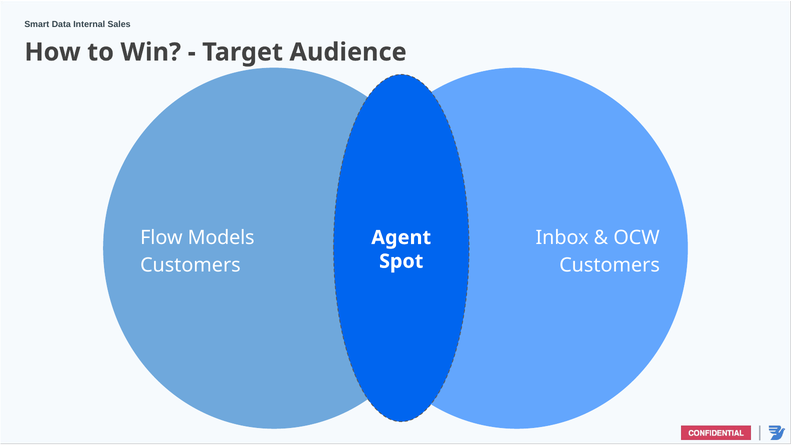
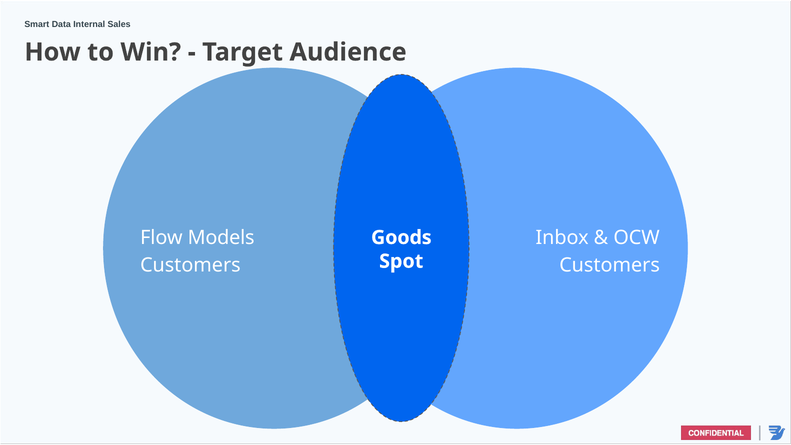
Agent: Agent -> Goods
